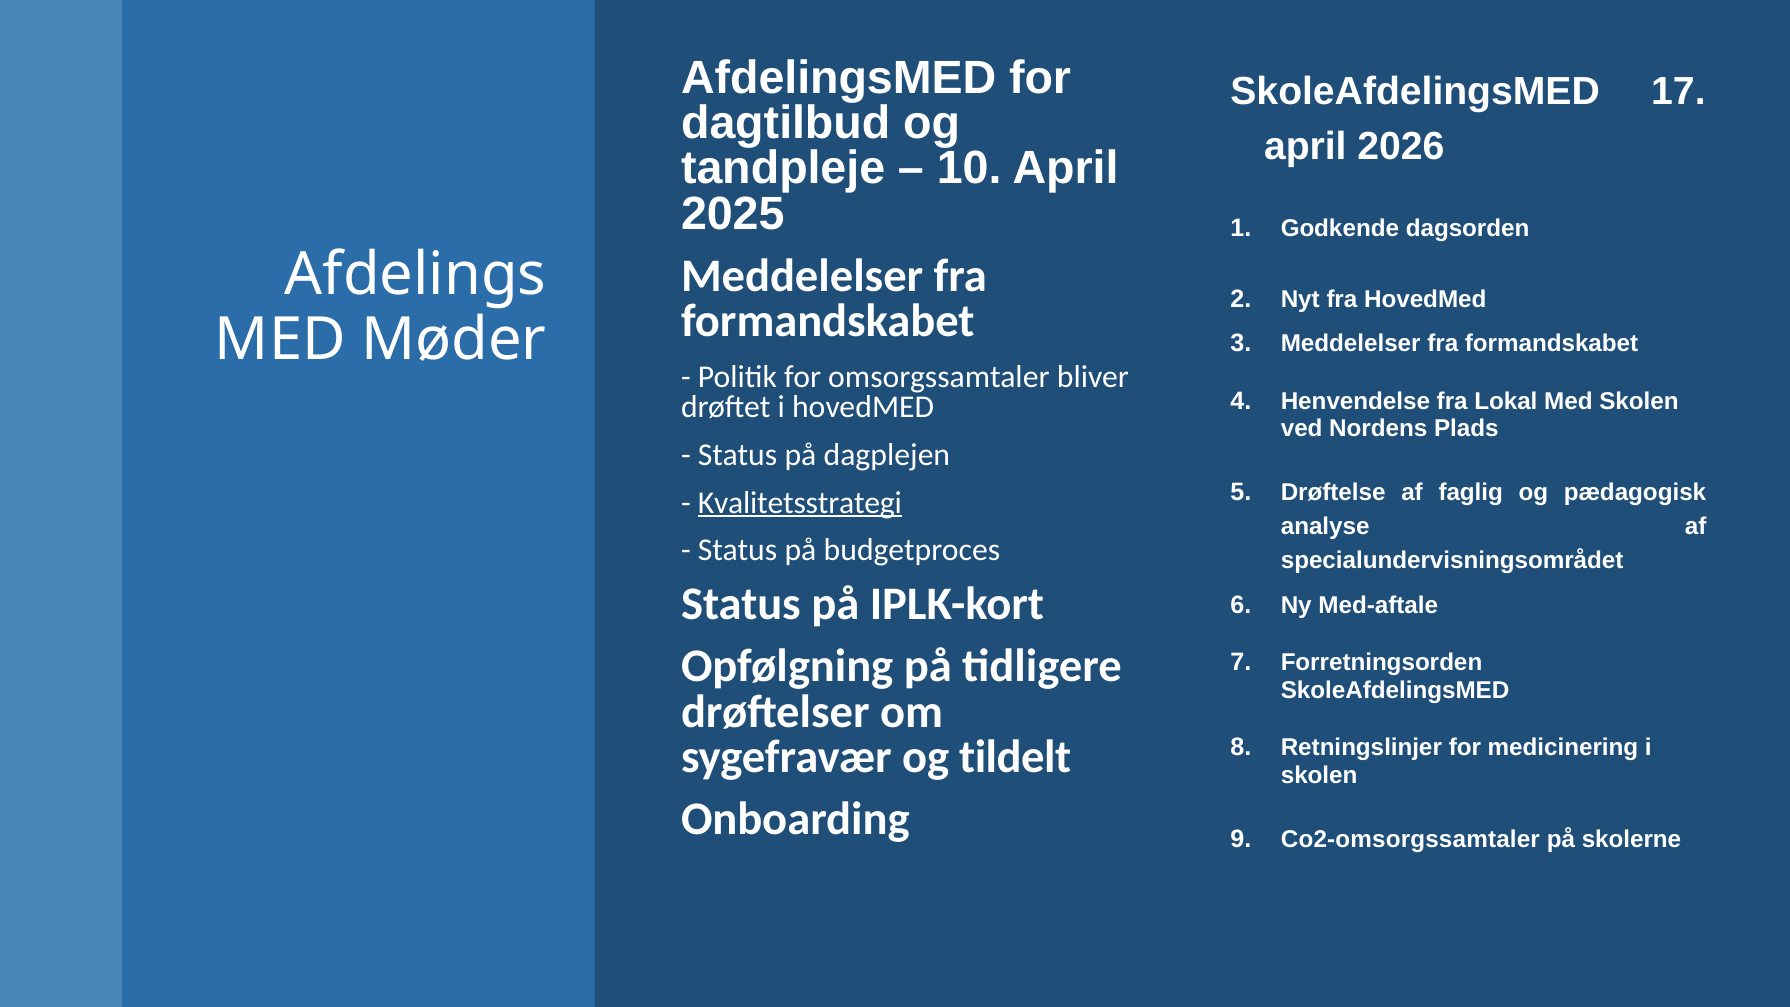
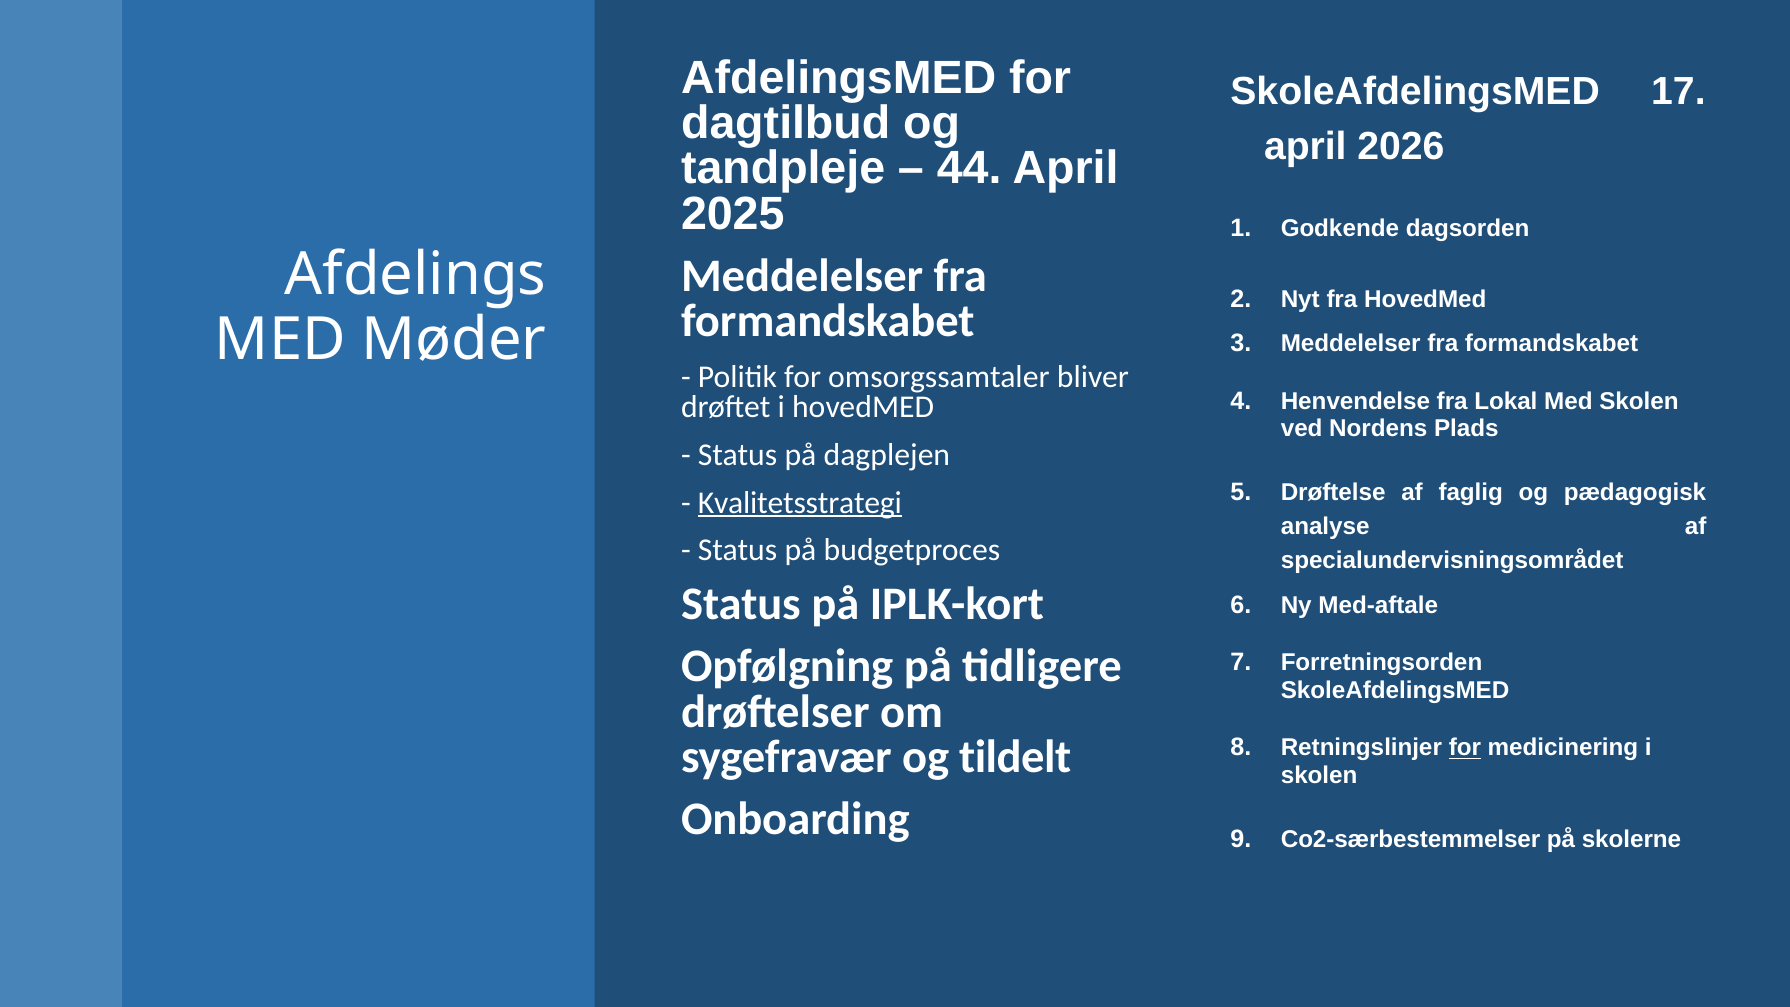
10: 10 -> 44
for at (1465, 748) underline: none -> present
Co2-omsorgssamtaler: Co2-omsorgssamtaler -> Co2-særbestemmelser
